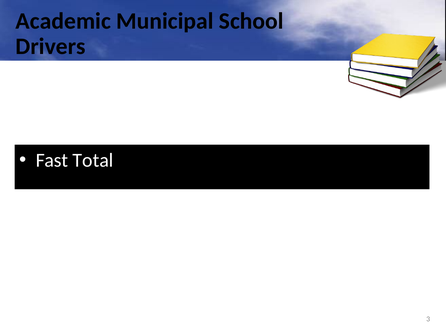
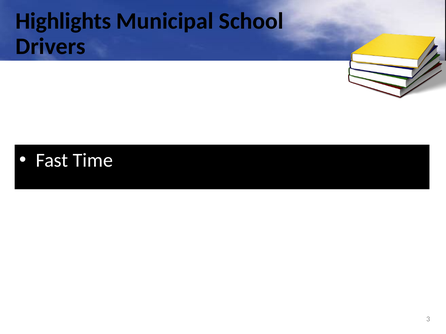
Academic: Academic -> Highlights
Total: Total -> Time
